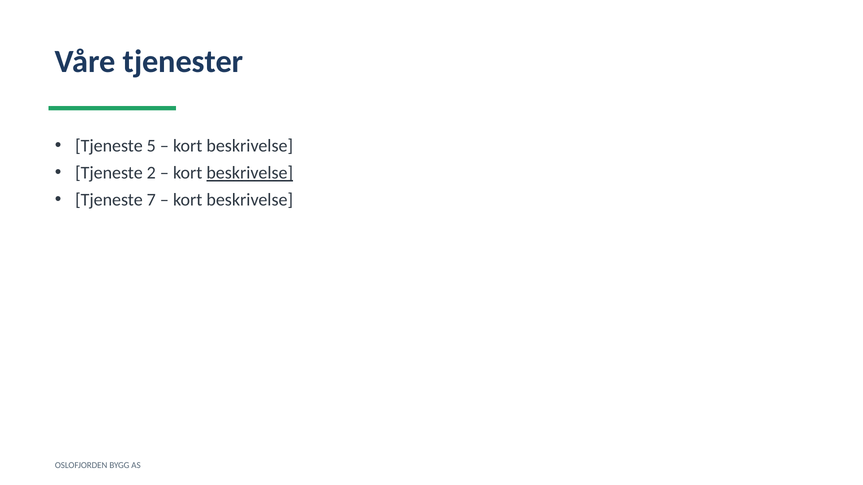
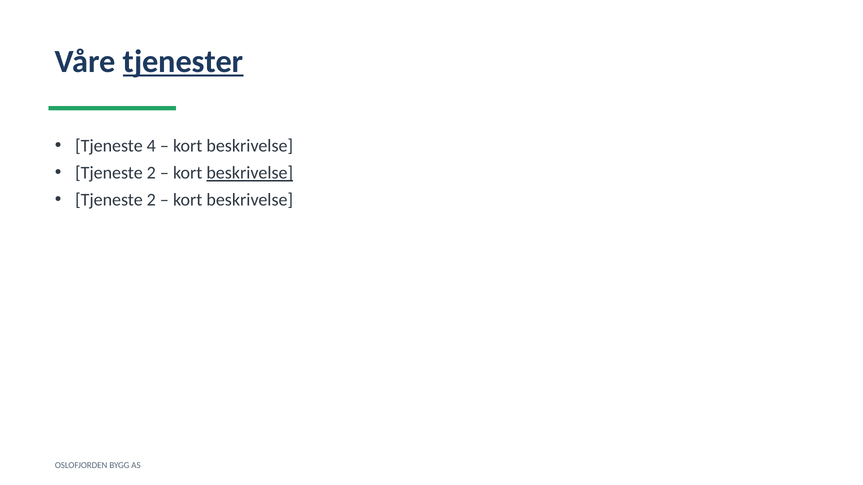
tjenester underline: none -> present
5: 5 -> 4
7 at (151, 200): 7 -> 2
